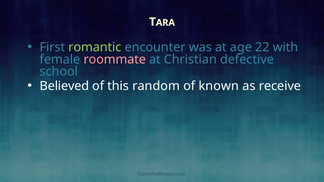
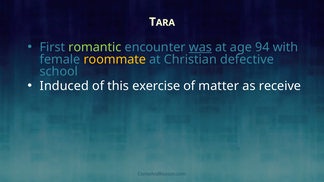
was underline: none -> present
22: 22 -> 94
roommate colour: pink -> yellow
Believed: Believed -> Induced
random: random -> exercise
known: known -> matter
